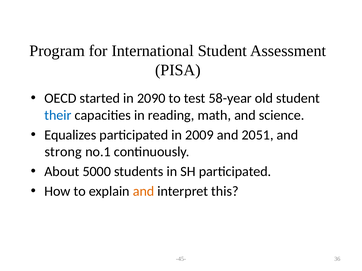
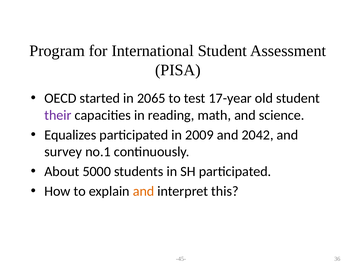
2090: 2090 -> 2065
58-year: 58-year -> 17-year
their colour: blue -> purple
2051: 2051 -> 2042
strong: strong -> survey
